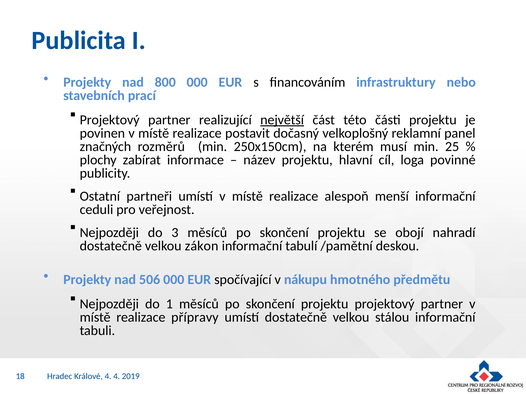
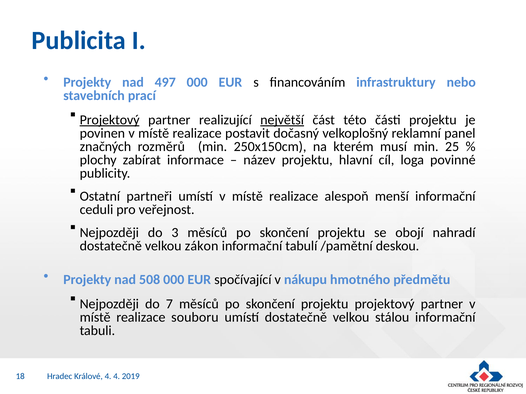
800: 800 -> 497
Projektový at (110, 120) underline: none -> present
506: 506 -> 508
1: 1 -> 7
přípravy: přípravy -> souboru
